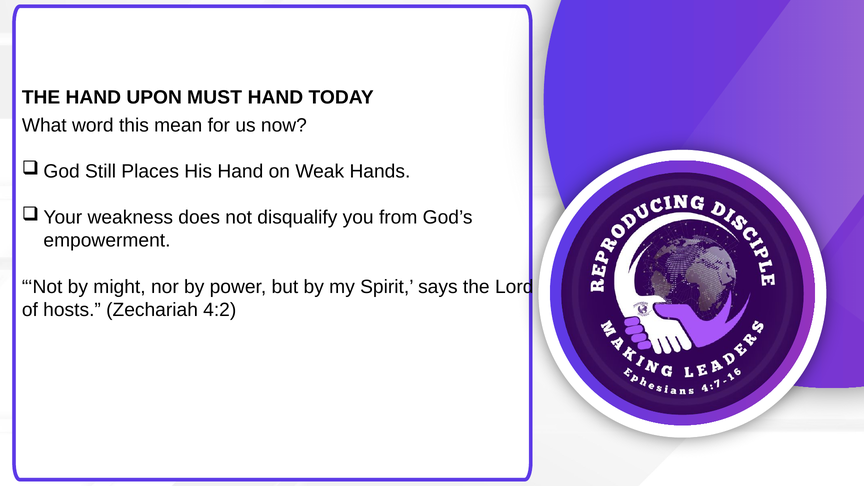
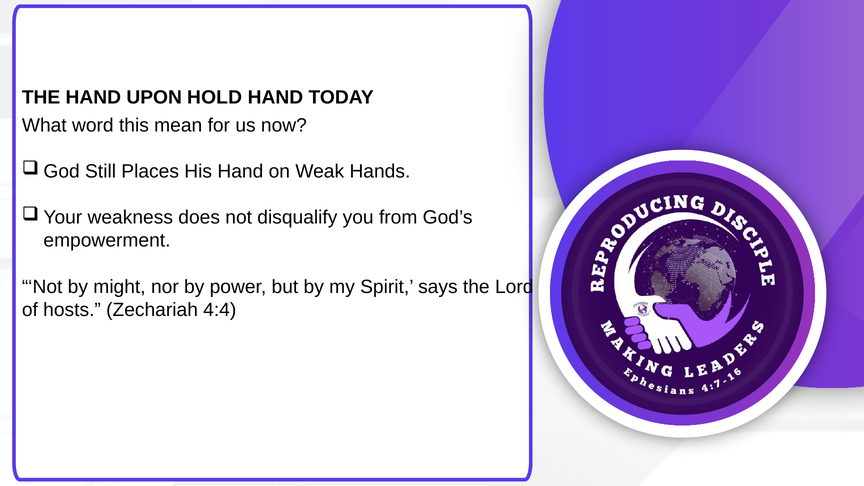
MUST: MUST -> HOLD
4:2: 4:2 -> 4:4
